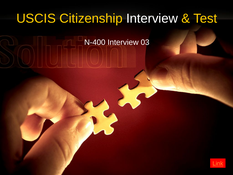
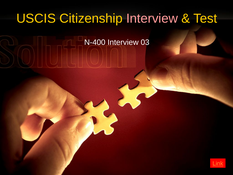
Interview at (152, 19) colour: white -> pink
